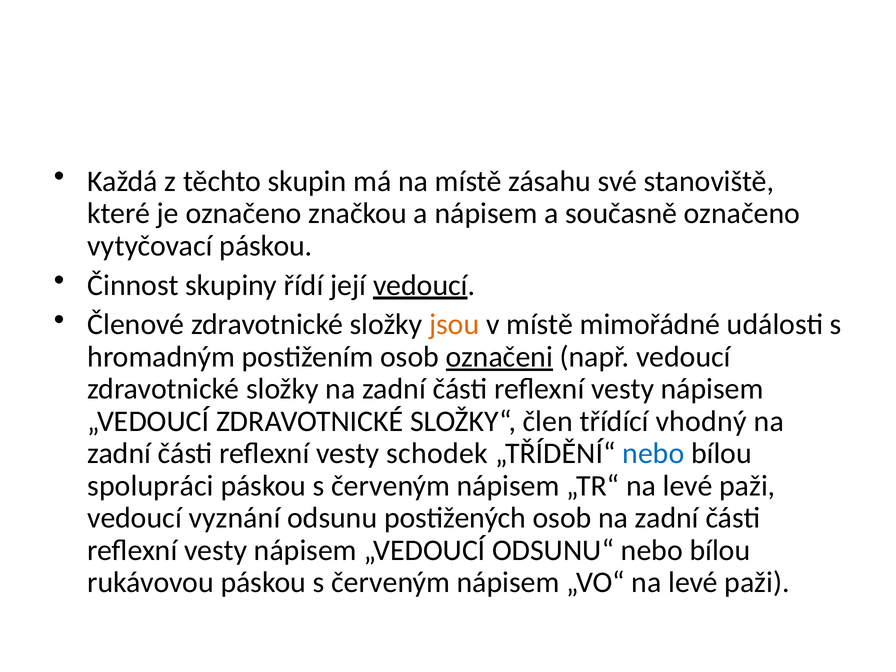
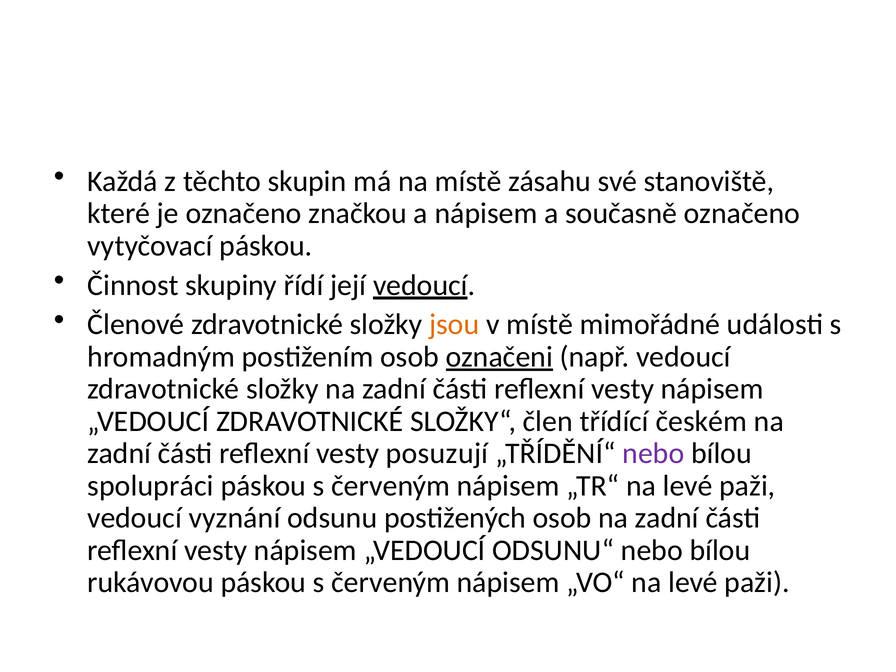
vhodný: vhodný -> českém
schodek: schodek -> posuzují
nebo at (653, 454) colour: blue -> purple
